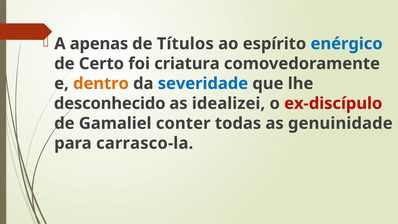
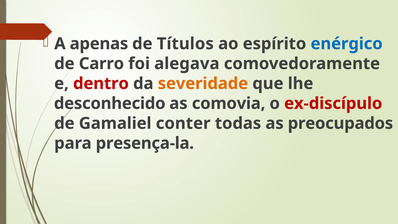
Certo: Certo -> Carro
criatura: criatura -> alegava
dentro colour: orange -> red
severidade colour: blue -> orange
idealizei: idealizei -> comovia
genuinidade: genuinidade -> preocupados
carrasco-la: carrasco-la -> presença-la
